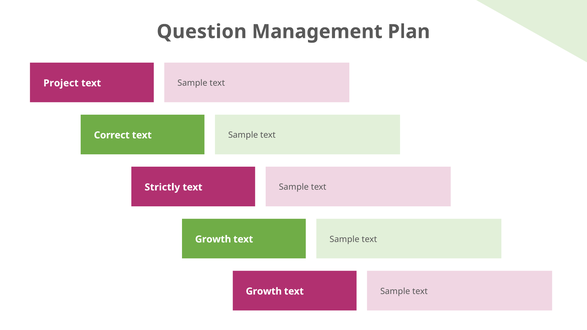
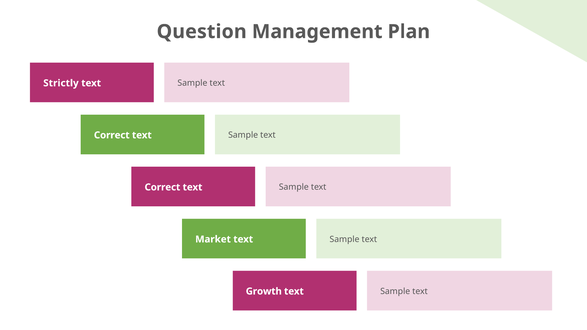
Project: Project -> Strictly
Strictly at (162, 187): Strictly -> Correct
Growth at (213, 239): Growth -> Market
